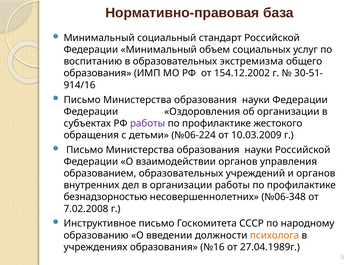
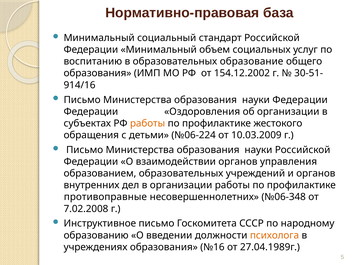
экстремизма: экстремизма -> образование
работы at (148, 124) colour: purple -> orange
безнадзорностью: безнадзорностью -> противоправные
